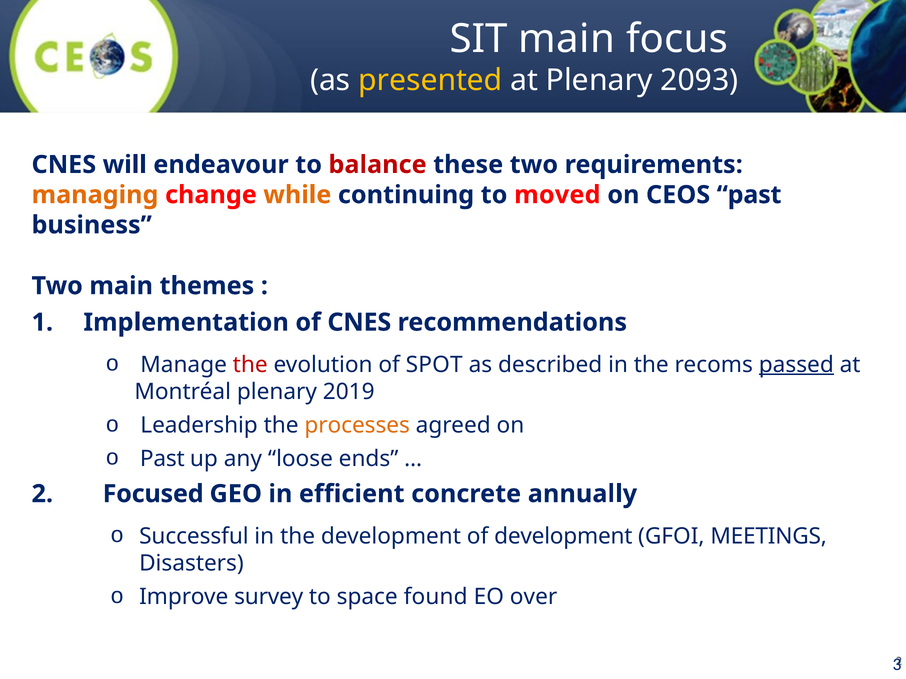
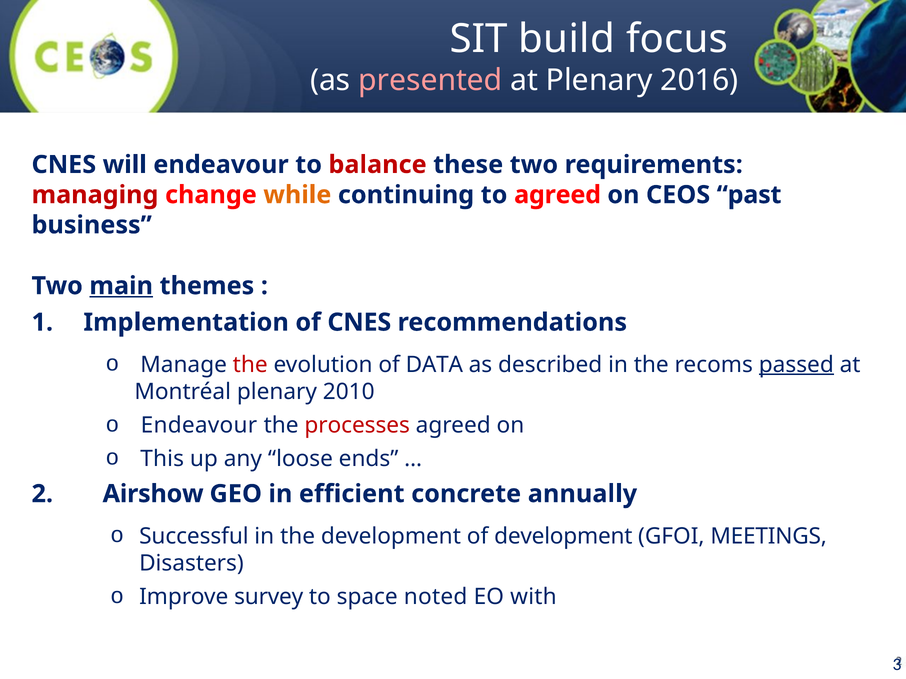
SIT main: main -> build
presented colour: yellow -> pink
2093: 2093 -> 2016
managing colour: orange -> red
to moved: moved -> agreed
main at (121, 286) underline: none -> present
SPOT: SPOT -> DATA
2019: 2019 -> 2010
Leadership at (199, 426): Leadership -> Endeavour
processes colour: orange -> red
Past at (162, 459): Past -> This
Focused: Focused -> Airshow
found: found -> noted
over: over -> with
